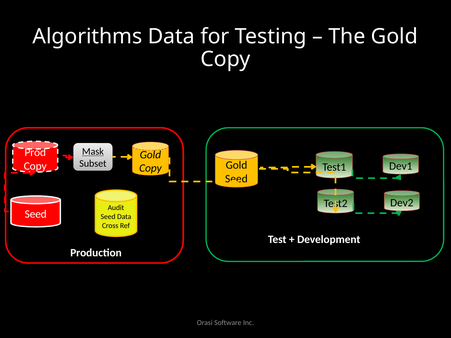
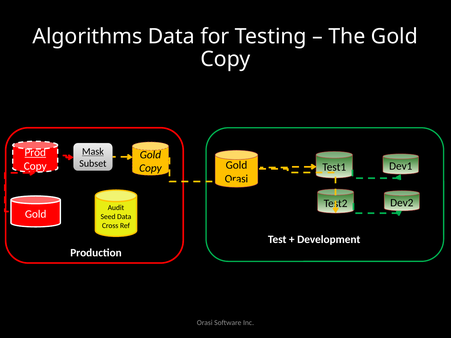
Prod underline: none -> present
Seed at (236, 179): Seed -> Orasi
Seed at (36, 214): Seed -> Gold
